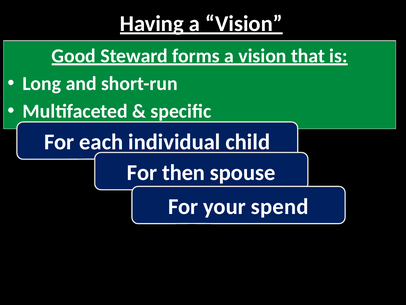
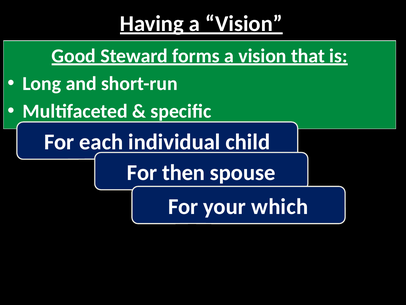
spend: spend -> which
